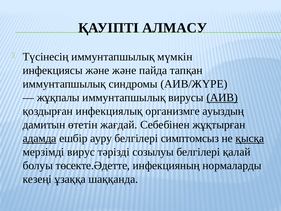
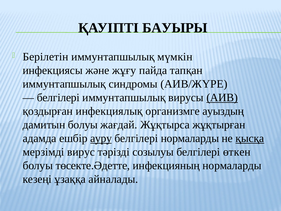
АЛМАСУ: АЛМАСУ -> БАУЫРЫ
Түсінесің: Түсінесің -> Берілетін
және және: және -> жұғу
жұқпалы at (58, 97): жұқпалы -> белгілері
дамитын өтетін: өтетін -> болуы
Себебінен: Себебінен -> Жұқтырса
адамда underline: present -> none
ауру underline: none -> present
белгілері симптомсыз: симптомсыз -> нормаларды
қалай: қалай -> өткен
шаққанда: шаққанда -> айналады
